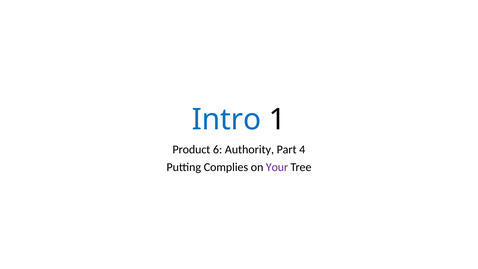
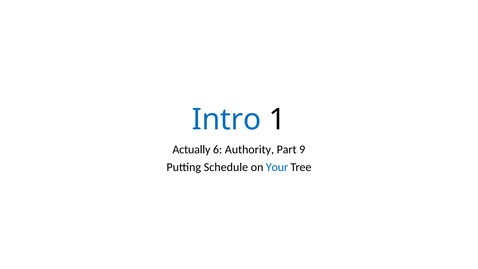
Product: Product -> Actually
4: 4 -> 9
Complies: Complies -> Schedule
Your colour: purple -> blue
